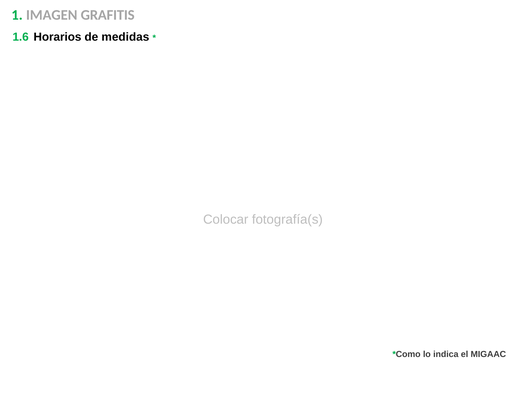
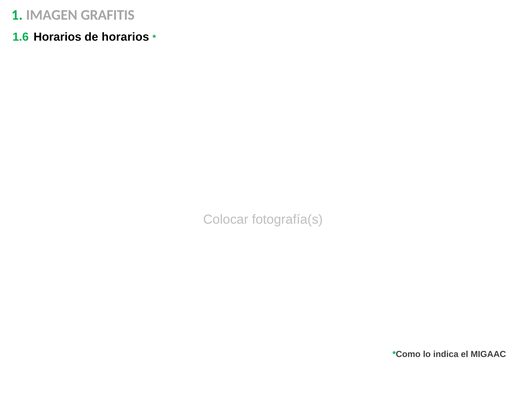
de medidas: medidas -> horarios
